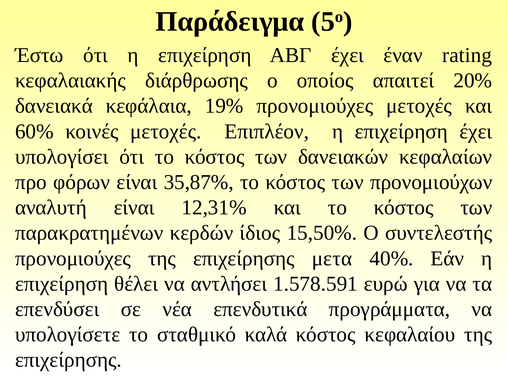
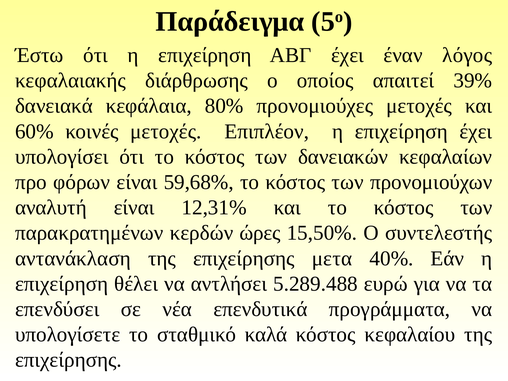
rating: rating -> λόγος
20%: 20% -> 39%
19%: 19% -> 80%
35,87%: 35,87% -> 59,68%
ίδιος: ίδιος -> ώρες
προνομιούχες at (73, 258): προνομιούχες -> αντανάκλαση
1.578.591: 1.578.591 -> 5.289.488
